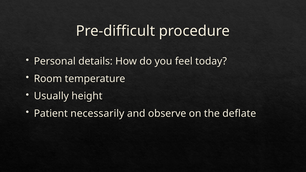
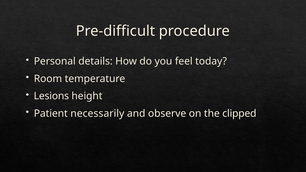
Usually: Usually -> Lesions
deflate: deflate -> clipped
